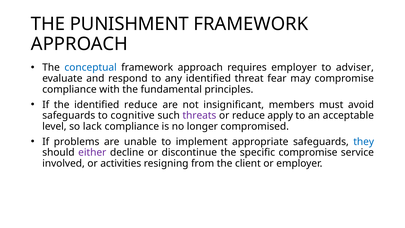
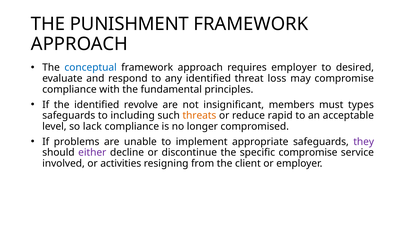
adviser: adviser -> desired
fear: fear -> loss
identified reduce: reduce -> revolve
avoid: avoid -> types
cognitive: cognitive -> including
threats colour: purple -> orange
apply: apply -> rapid
they colour: blue -> purple
